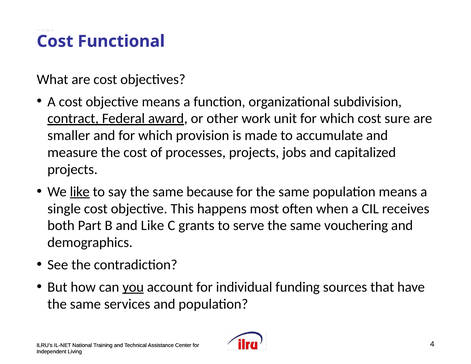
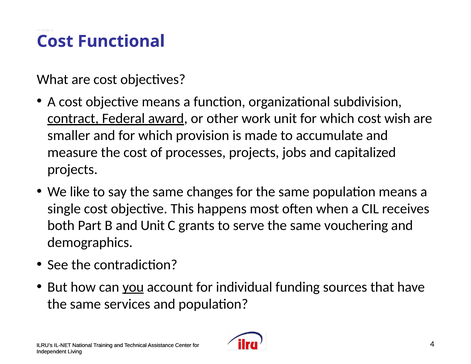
sure: sure -> wish
like at (80, 192) underline: present -> none
because: because -> changes
and Like: Like -> Unit
